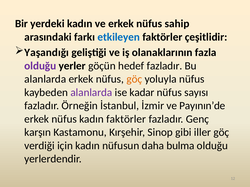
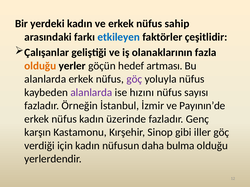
Yaşandığı: Yaşandığı -> Çalışanlar
olduğu at (40, 66) colour: purple -> orange
hedef fazladır: fazladır -> artması
göç at (134, 79) colour: orange -> purple
kadar: kadar -> hızını
kadın faktörler: faktörler -> üzerinde
